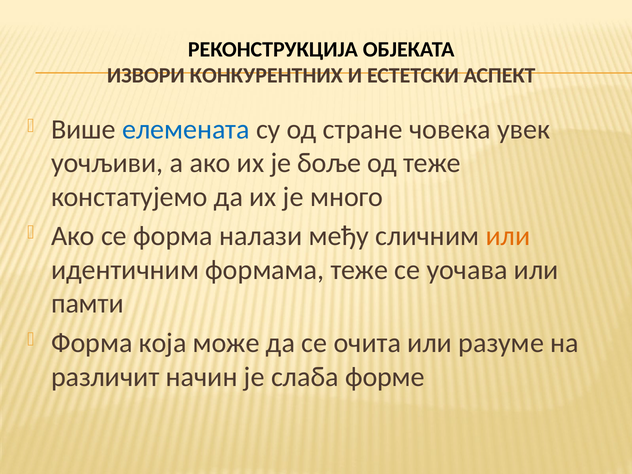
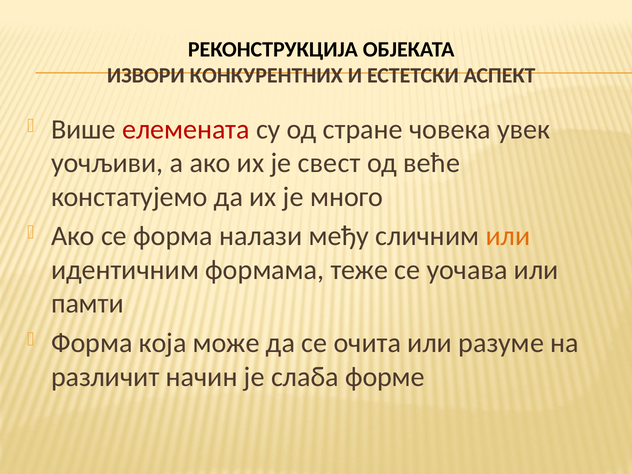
елемената colour: blue -> red
боље: боље -> свест
од теже: теже -> веће
